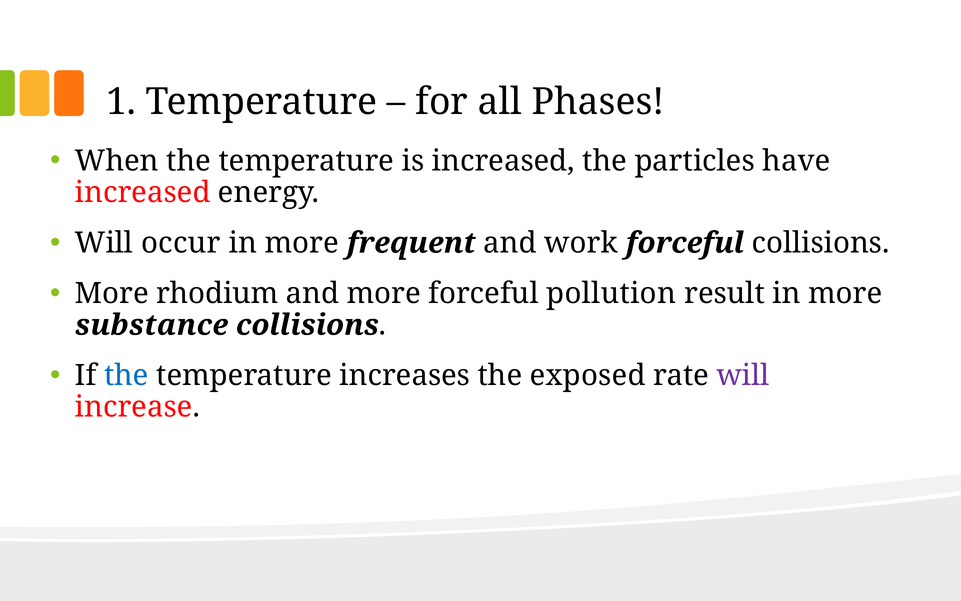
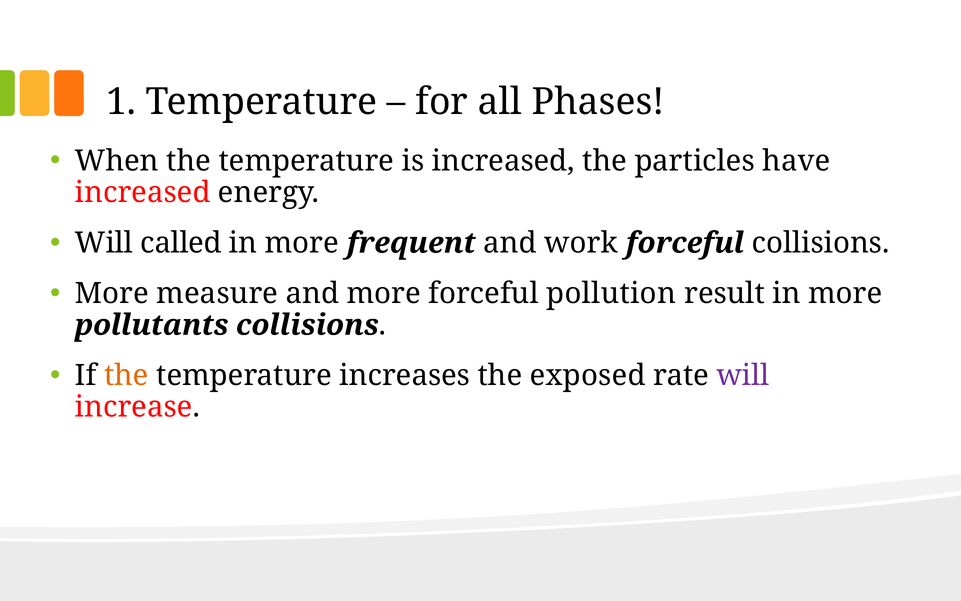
occur: occur -> called
rhodium: rhodium -> measure
substance: substance -> pollutants
the at (126, 375) colour: blue -> orange
